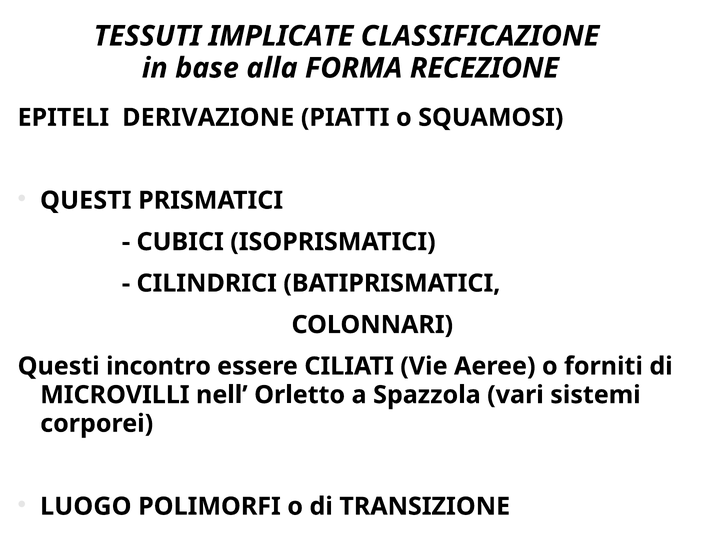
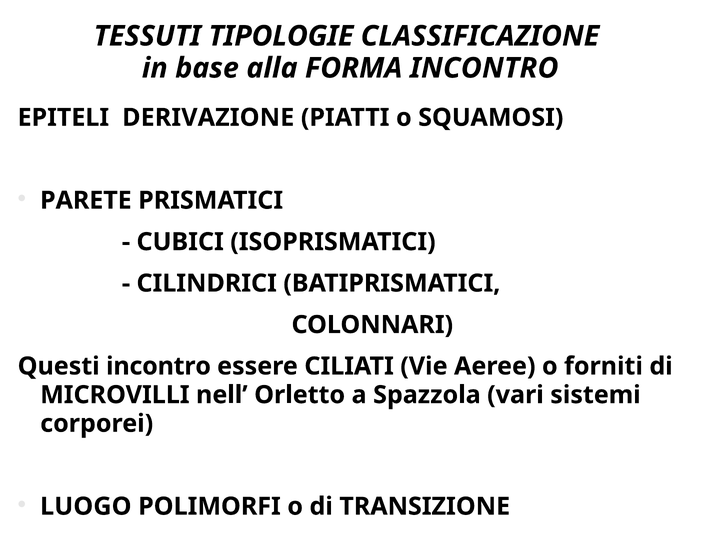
IMPLICATE: IMPLICATE -> TIPOLOGIE
FORMA RECEZIONE: RECEZIONE -> INCONTRO
QUESTI at (86, 200): QUESTI -> PARETE
